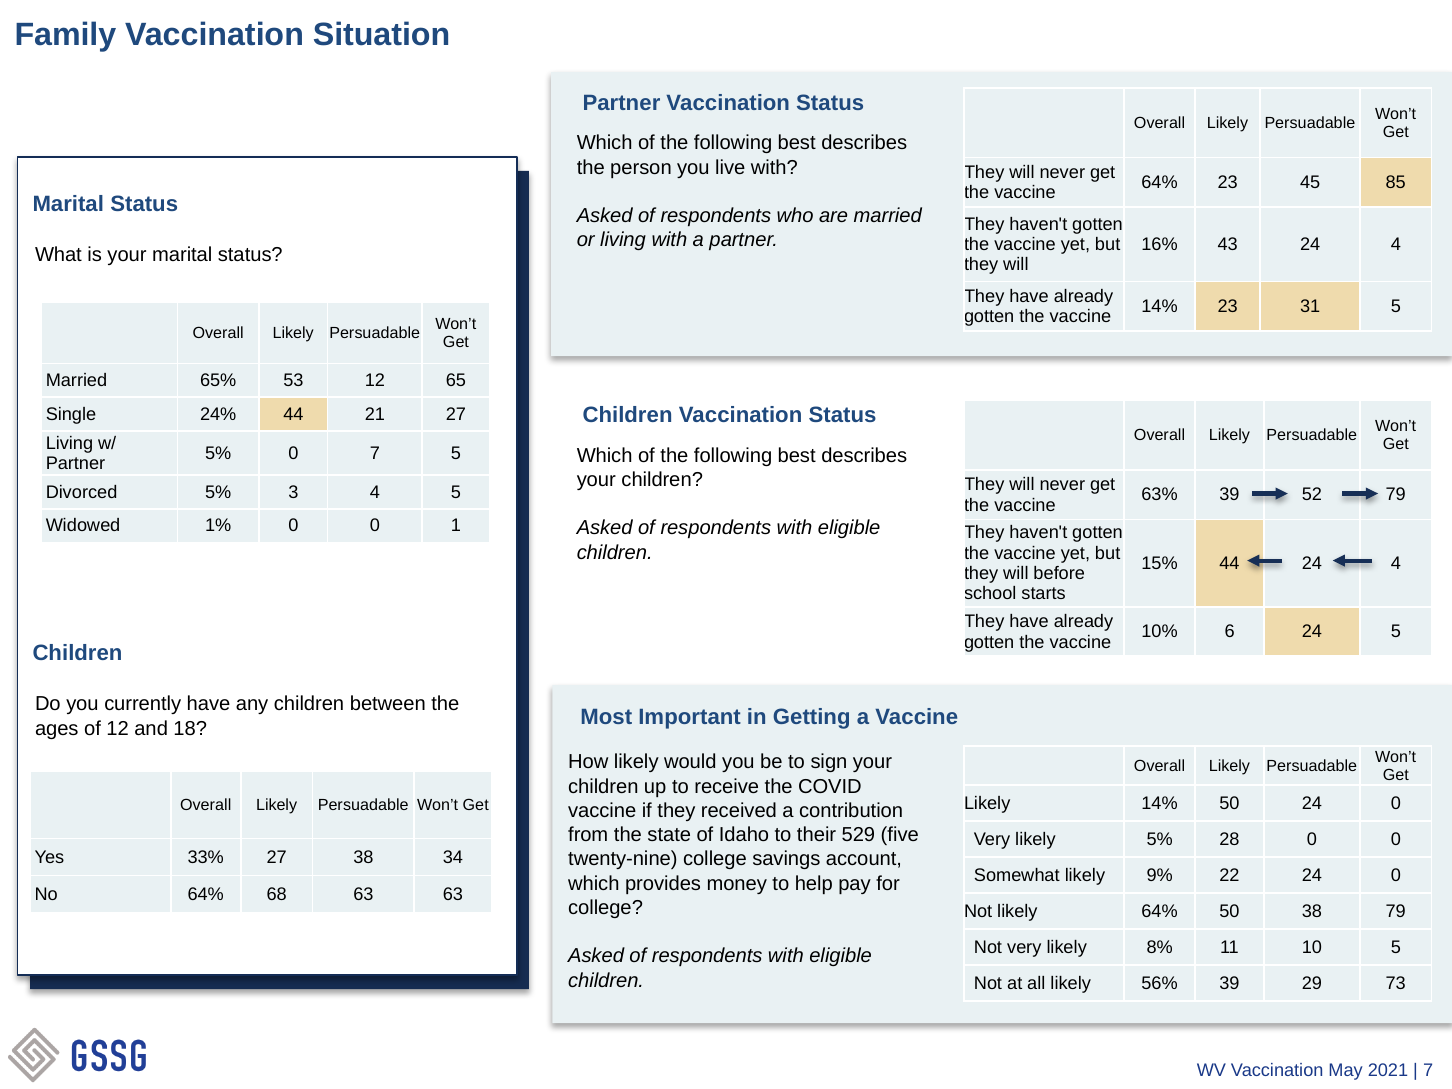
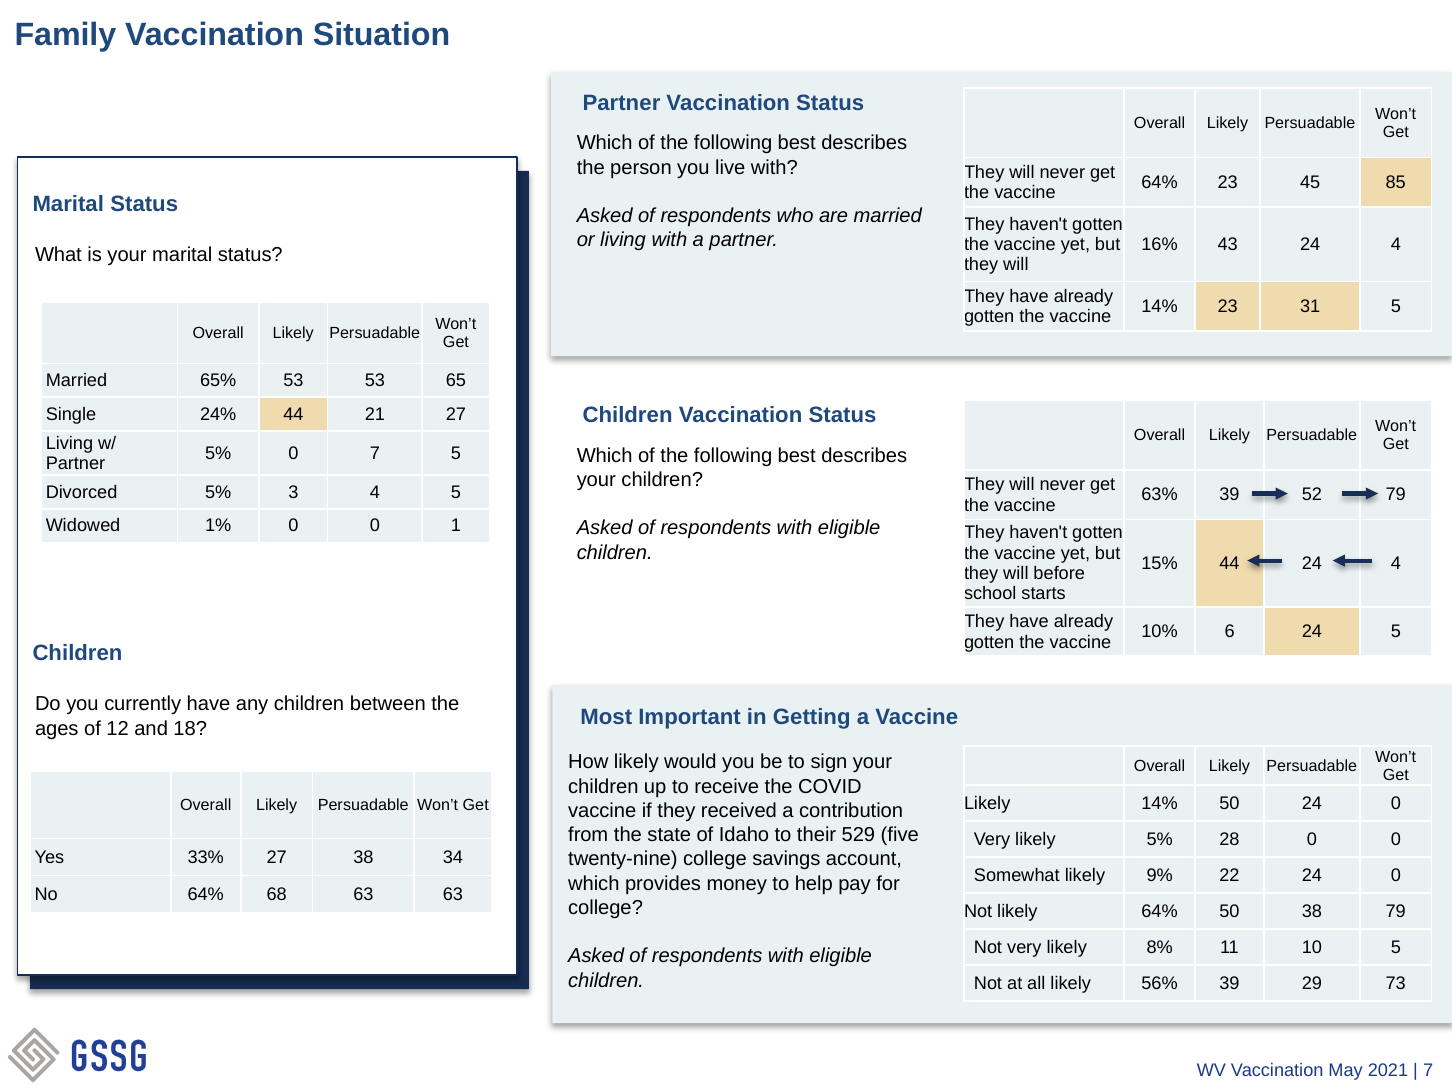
53 12: 12 -> 53
